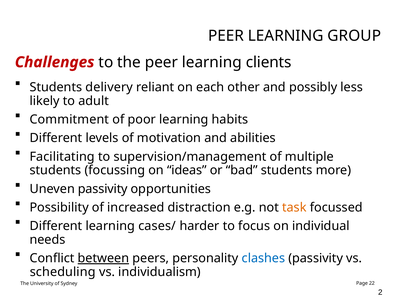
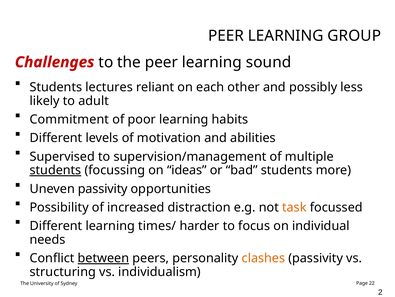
clients: clients -> sound
delivery: delivery -> lectures
Facilitating: Facilitating -> Supervised
students at (55, 170) underline: none -> present
cases/: cases/ -> times/
clashes colour: blue -> orange
scheduling: scheduling -> structuring
